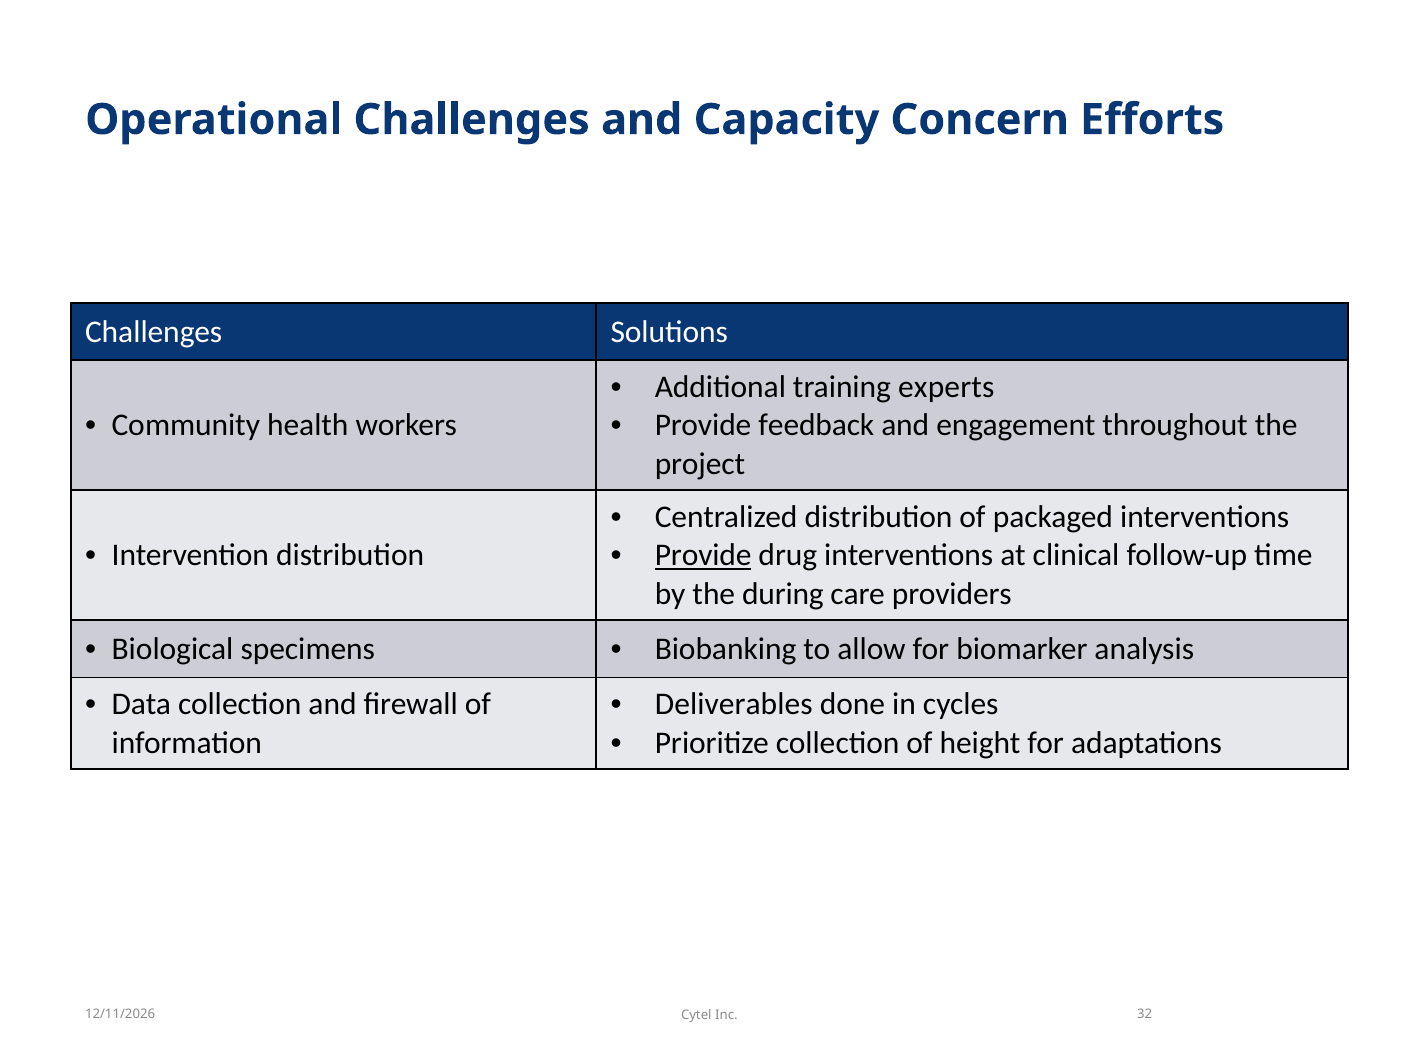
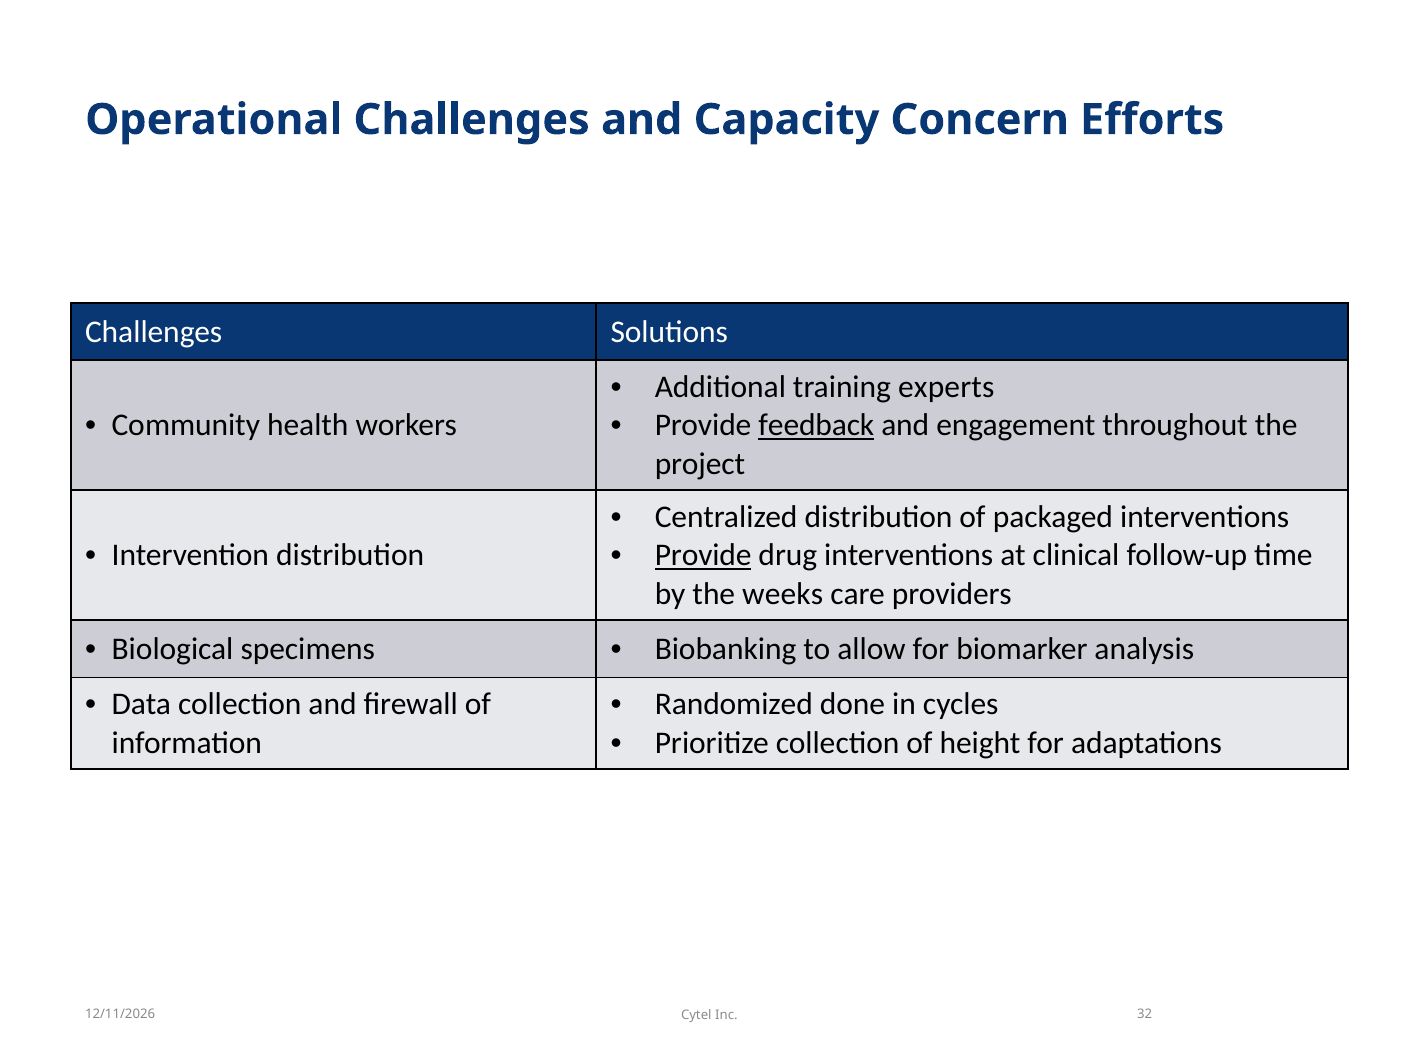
feedback underline: none -> present
during: during -> weeks
Deliverables: Deliverables -> Randomized
